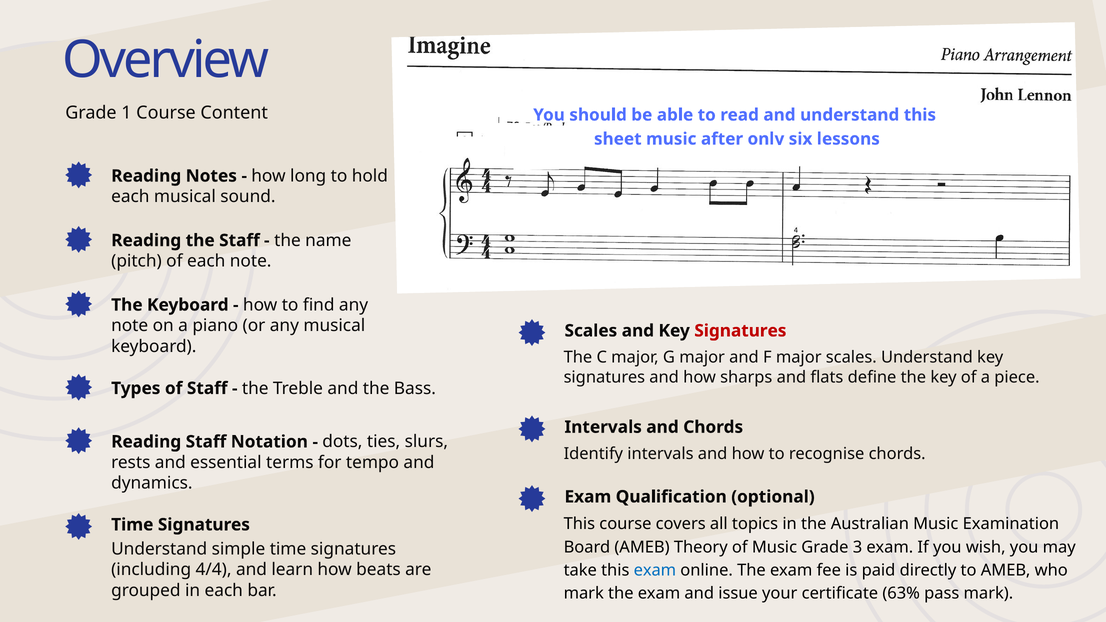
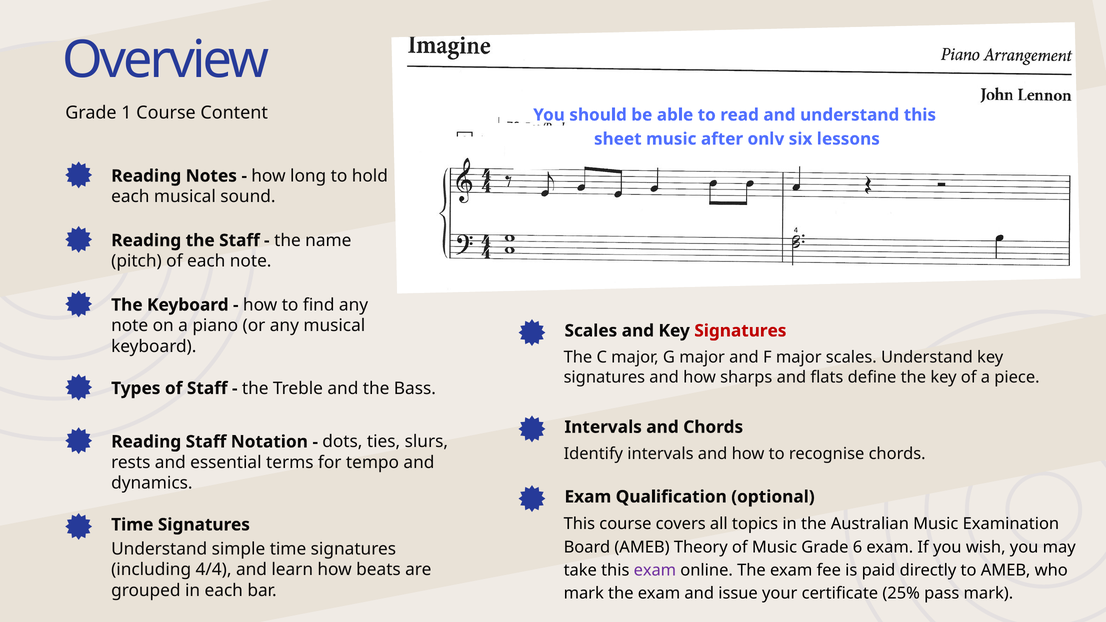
3: 3 -> 6
exam at (655, 570) colour: blue -> purple
63%: 63% -> 25%
